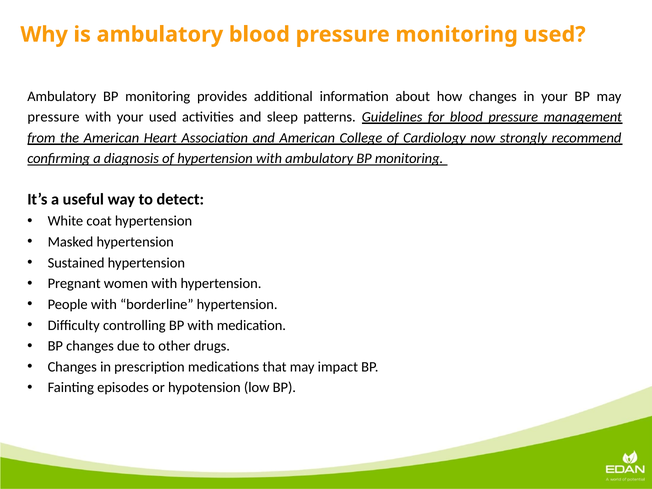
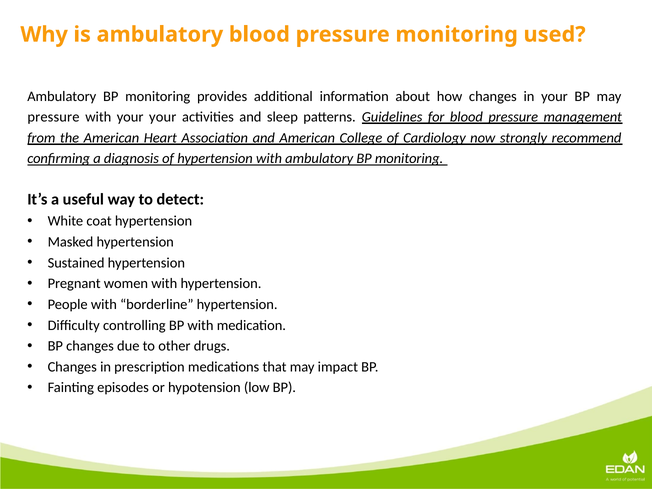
your used: used -> your
